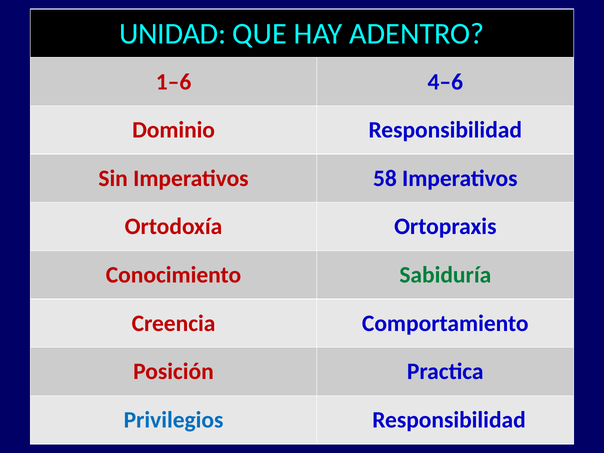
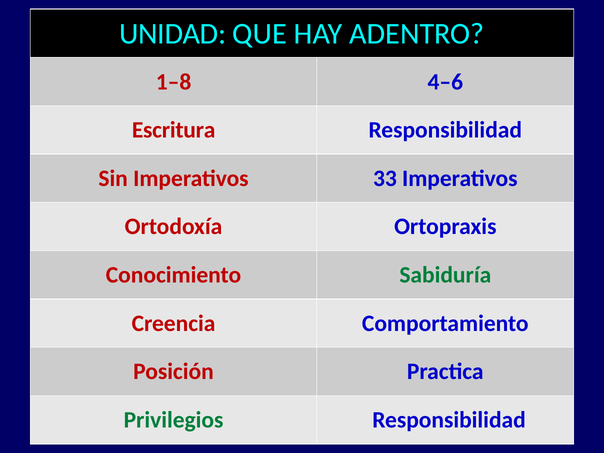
1–6: 1–6 -> 1–8
Dominio: Dominio -> Escritura
58: 58 -> 33
Privilegios colour: blue -> green
